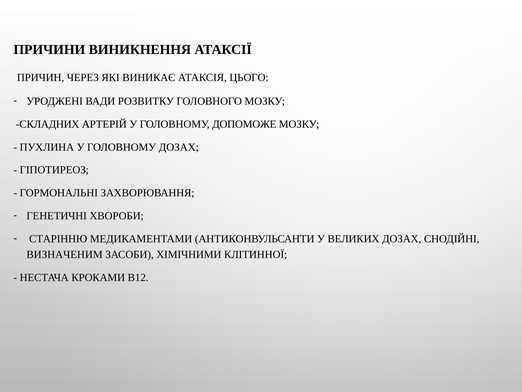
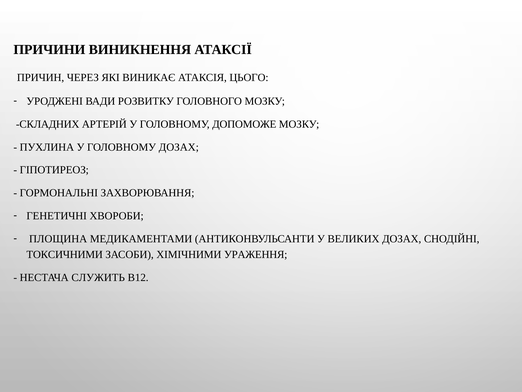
СТАРІННЮ: СТАРІННЮ -> ПЛОЩИНА
ВИЗНАЧЕНИМ: ВИЗНАЧЕНИМ -> ТОКСИЧНИМИ
КЛІТИННОЇ: КЛІТИННОЇ -> УРАЖЕННЯ
КРОКАМИ: КРОКАМИ -> СЛУЖИТЬ
